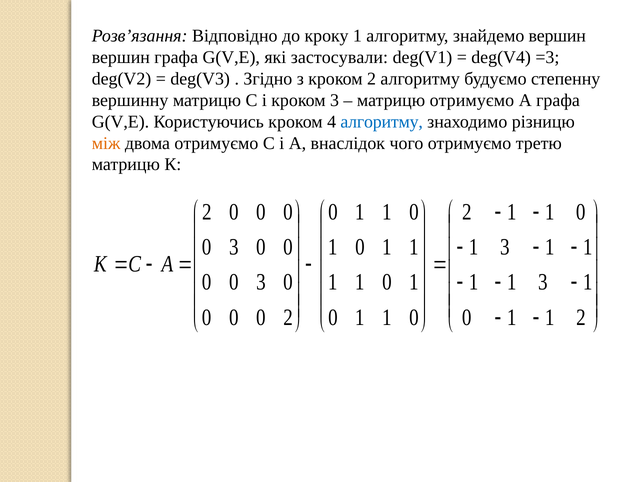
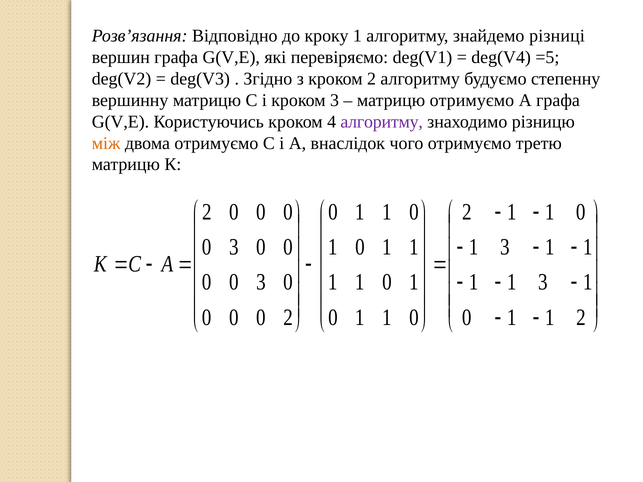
знайдемо вершин: вершин -> різниці
застосували: застосували -> перевіряємо
=3: =3 -> =5
алгоритму at (382, 122) colour: blue -> purple
